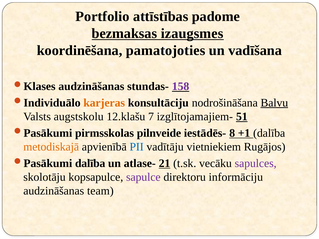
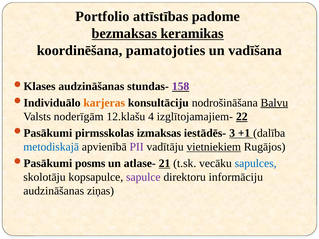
izaugsmes: izaugsmes -> keramikas
augstskolu: augstskolu -> noderīgām
7: 7 -> 4
51: 51 -> 22
pilnveide: pilnveide -> izmaksas
8: 8 -> 3
metodiskajā colour: orange -> blue
PII colour: blue -> purple
vietniekiem underline: none -> present
dalība at (90, 163): dalība -> posms
sapulces colour: purple -> blue
team: team -> ziņas
